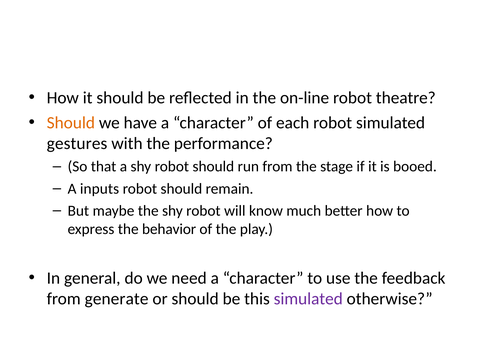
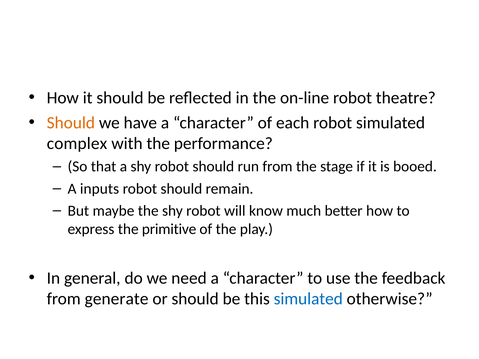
gestures: gestures -> complex
behavior: behavior -> primitive
simulated at (308, 299) colour: purple -> blue
